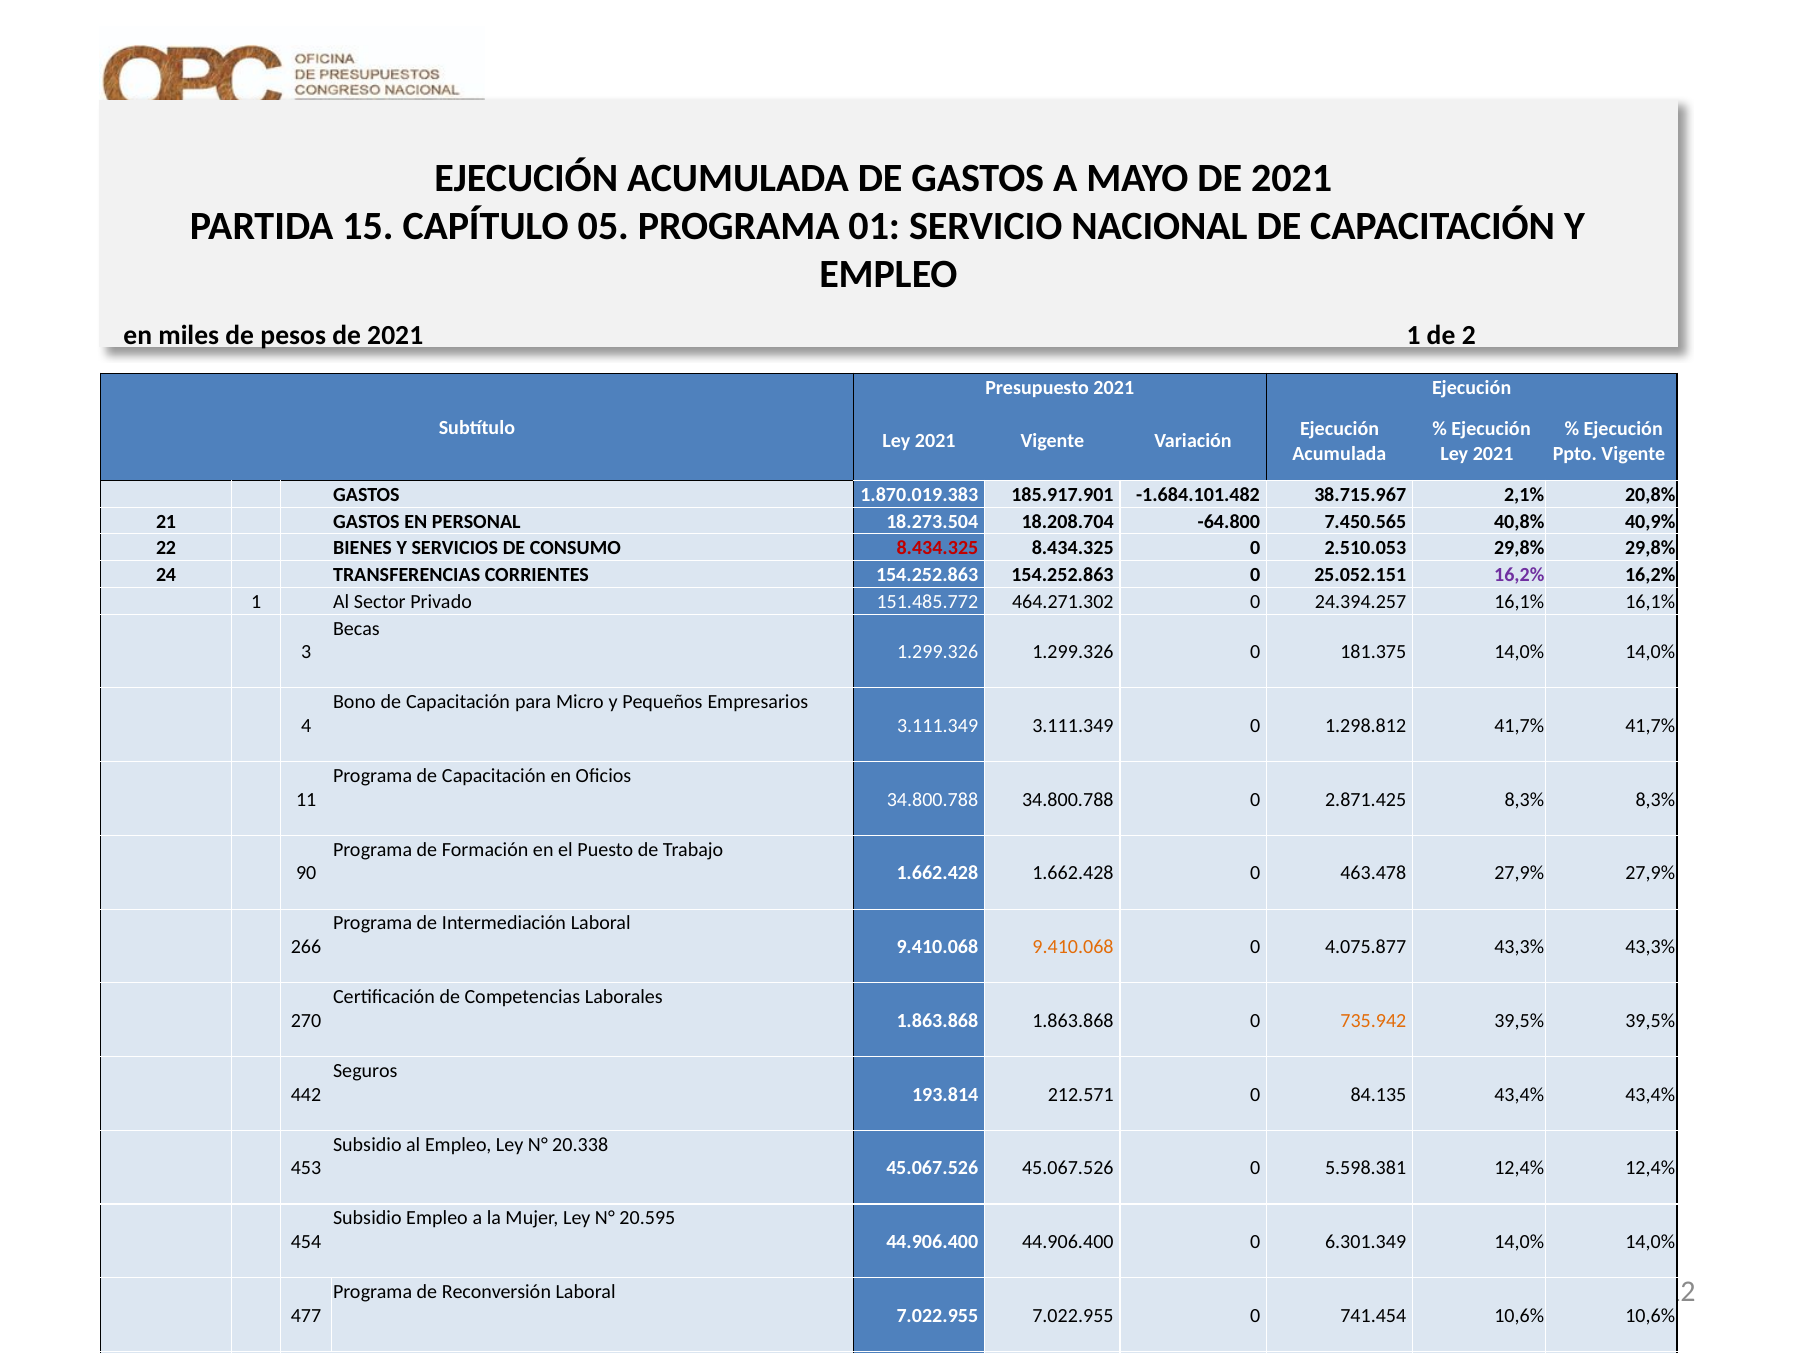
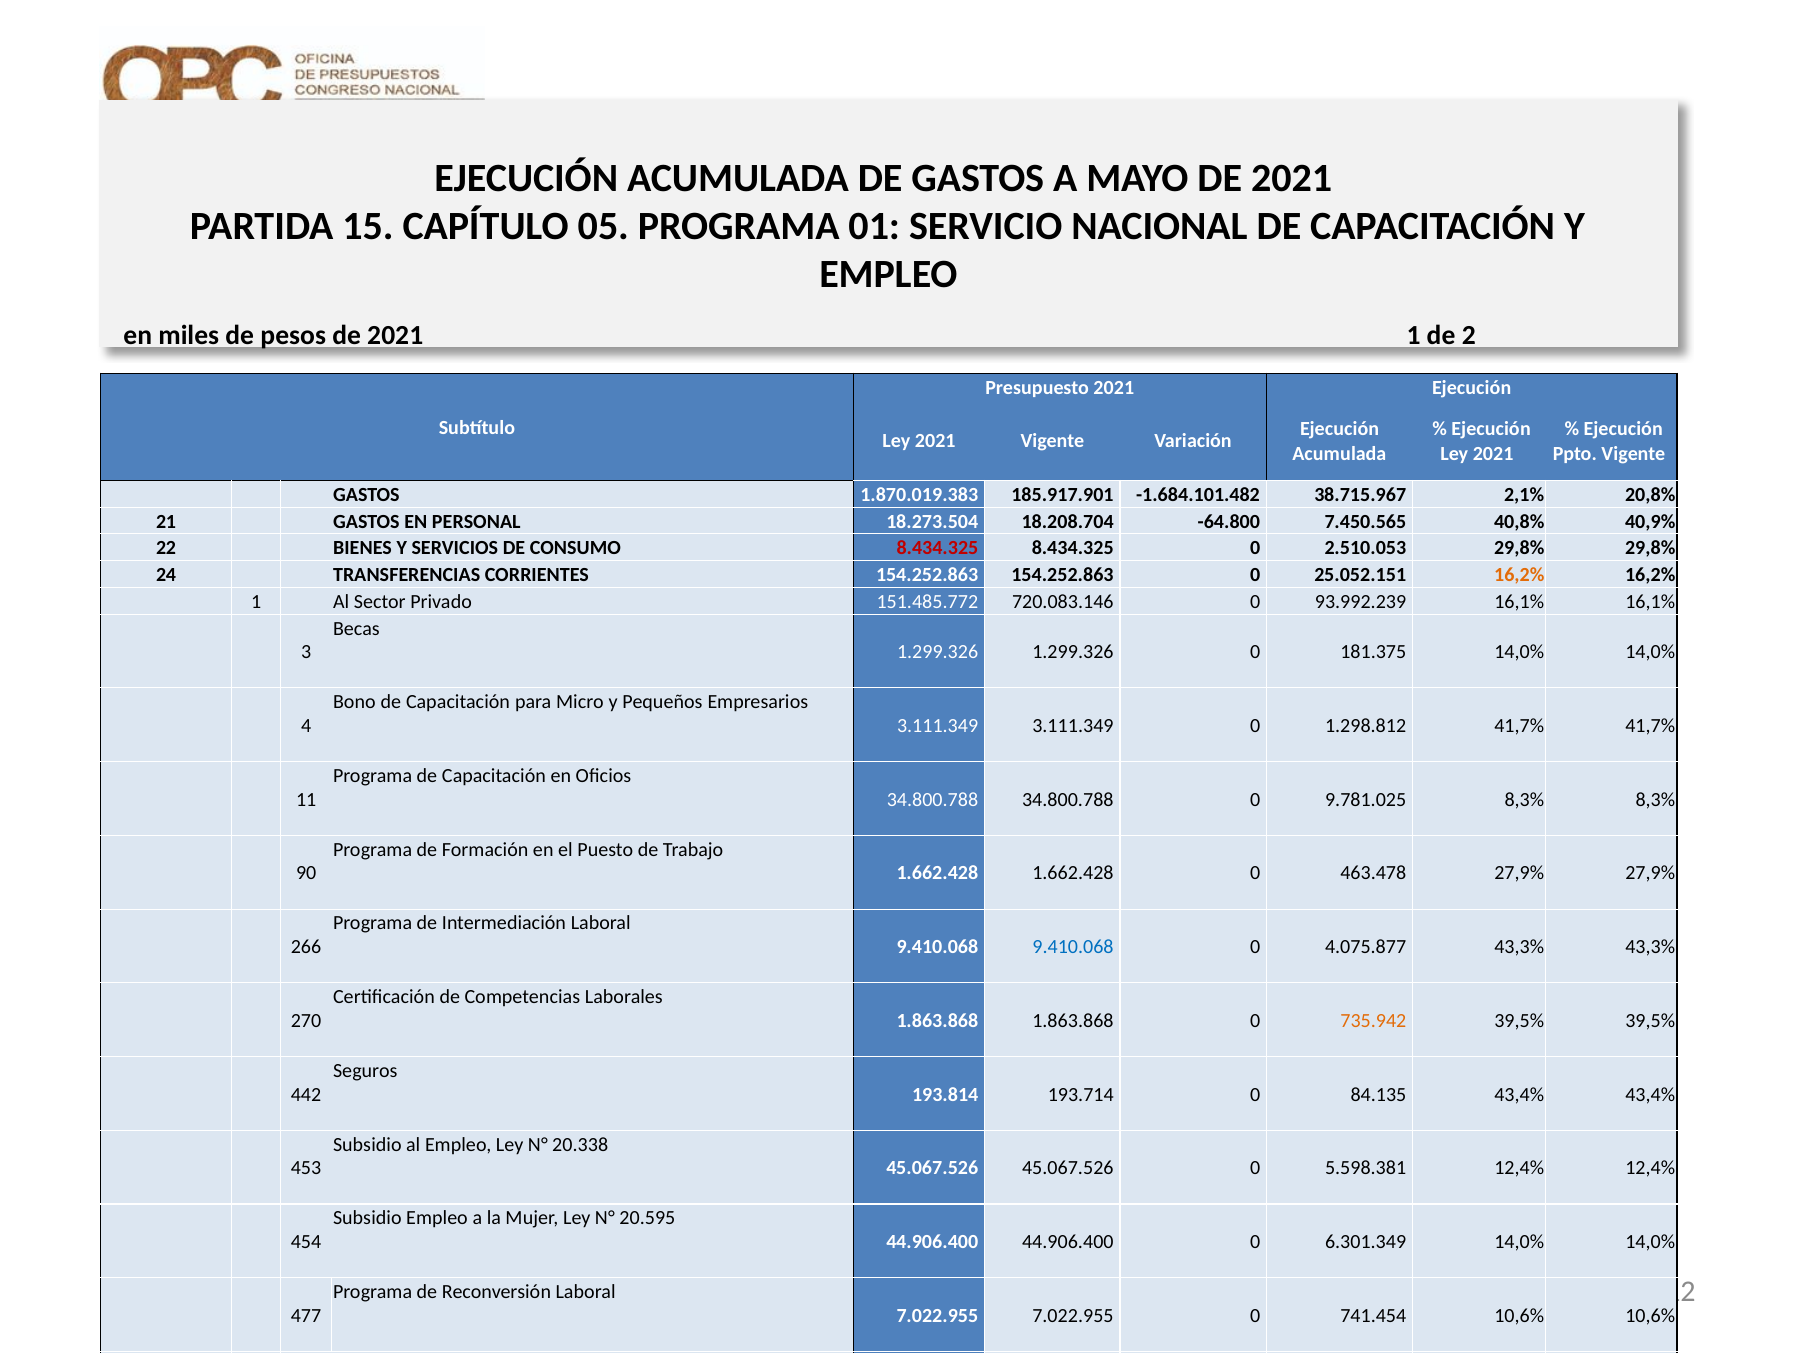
16,2% at (1519, 575) colour: purple -> orange
464.271.302: 464.271.302 -> 720.083.146
24.394.257: 24.394.257 -> 93.992.239
2.871.425: 2.871.425 -> 9.781.025
9.410.068 at (1073, 947) colour: orange -> blue
212.571: 212.571 -> 193.714
